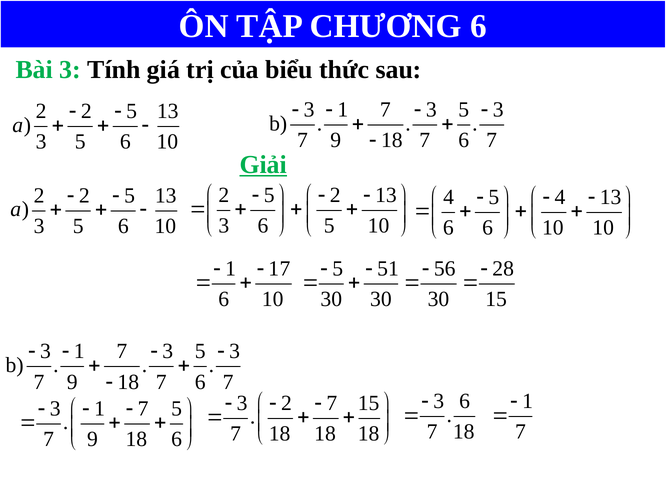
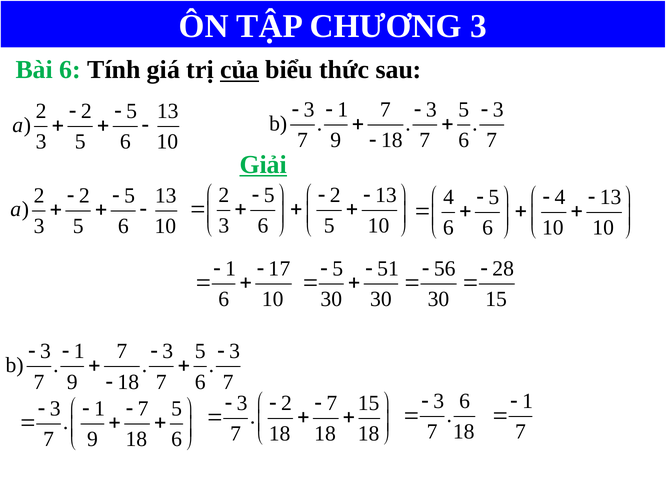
CHƯƠNG 6: 6 -> 3
Bài 3: 3 -> 6
của underline: none -> present
